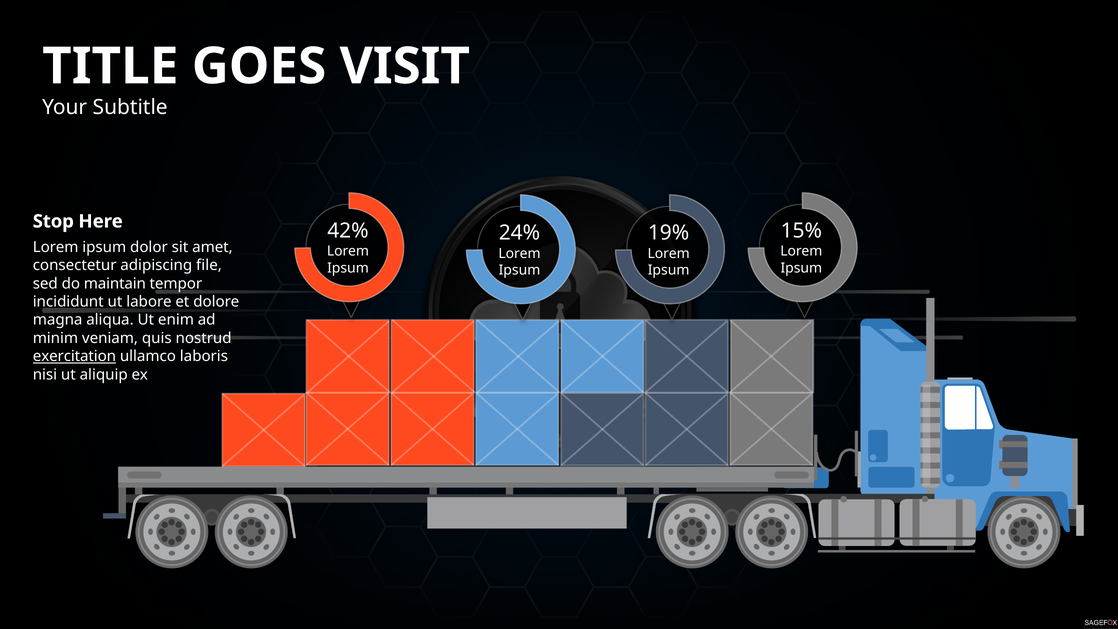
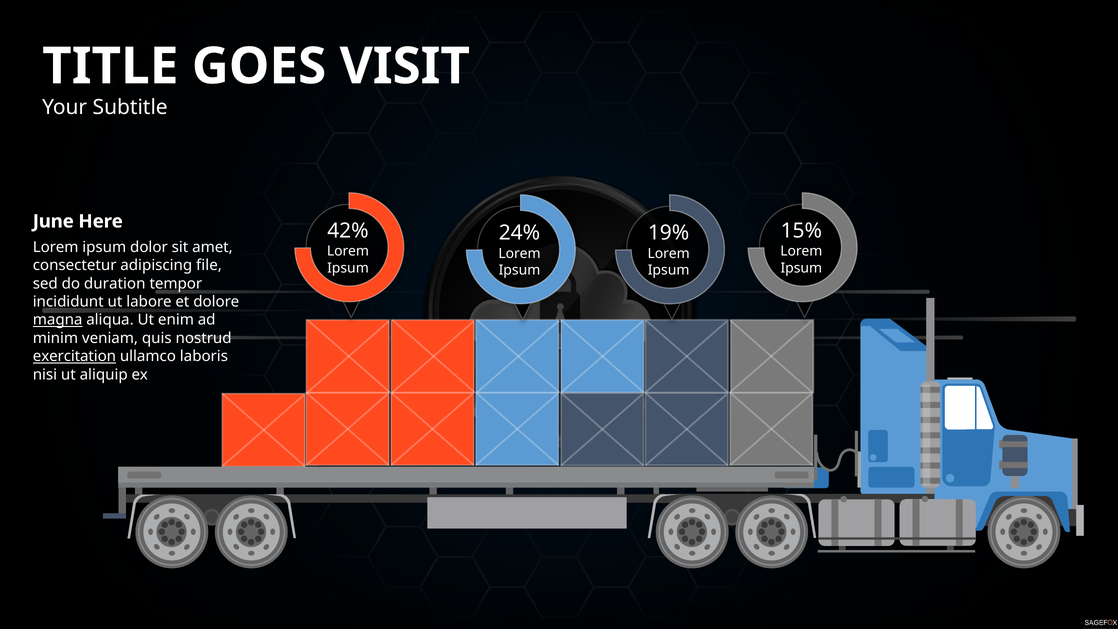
Stop: Stop -> June
maintain: maintain -> duration
magna underline: none -> present
